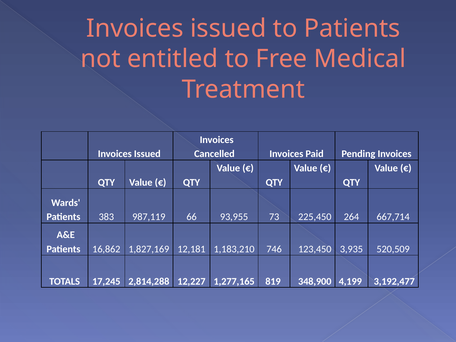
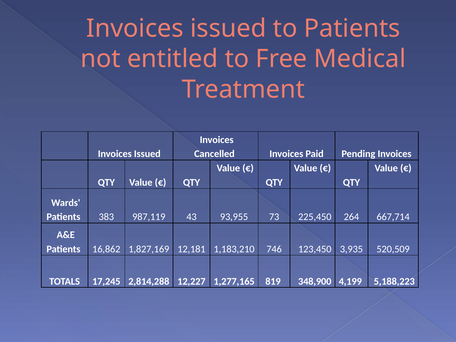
66: 66 -> 43
3,192,477: 3,192,477 -> 5,188,223
